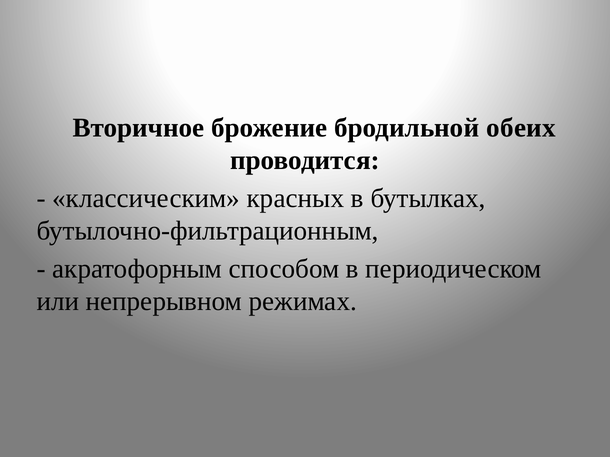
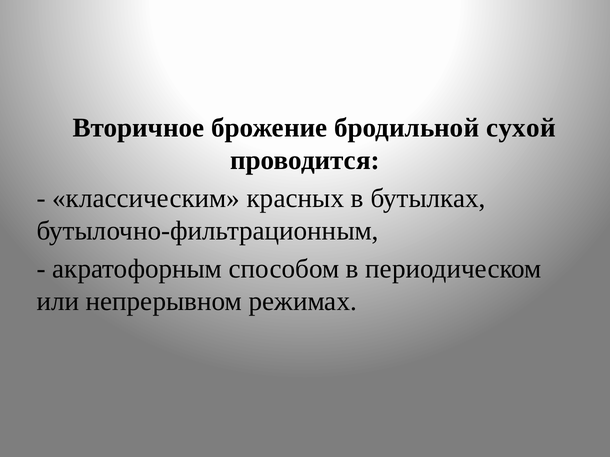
обеих: обеих -> сухой
